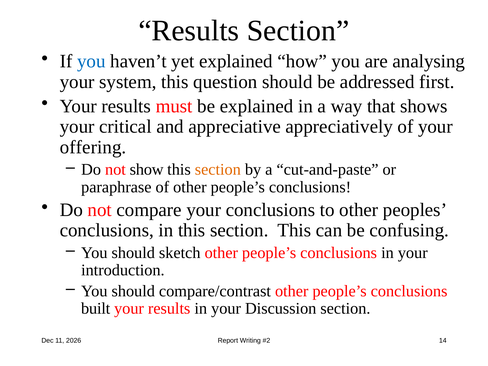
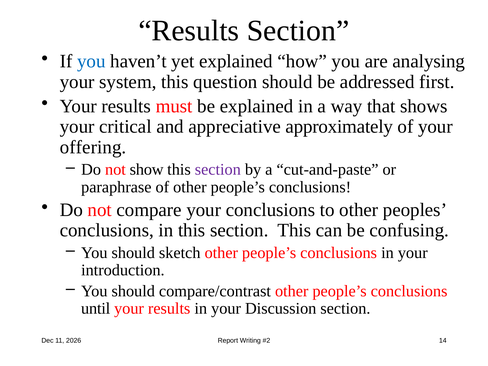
appreciatively: appreciatively -> approximately
section at (218, 169) colour: orange -> purple
built: built -> until
